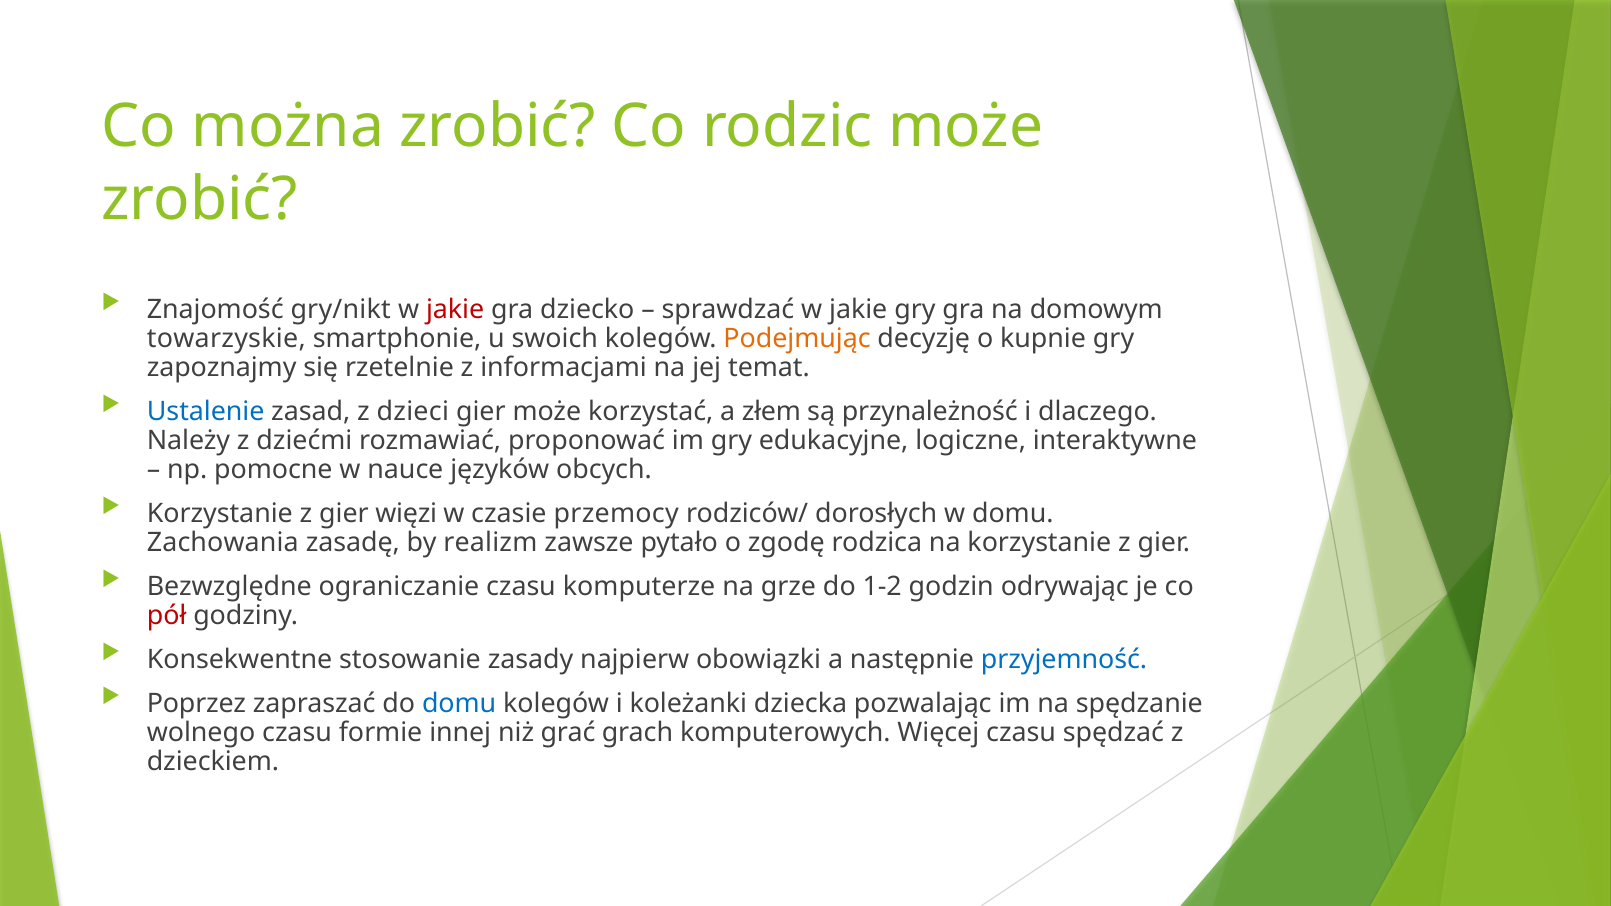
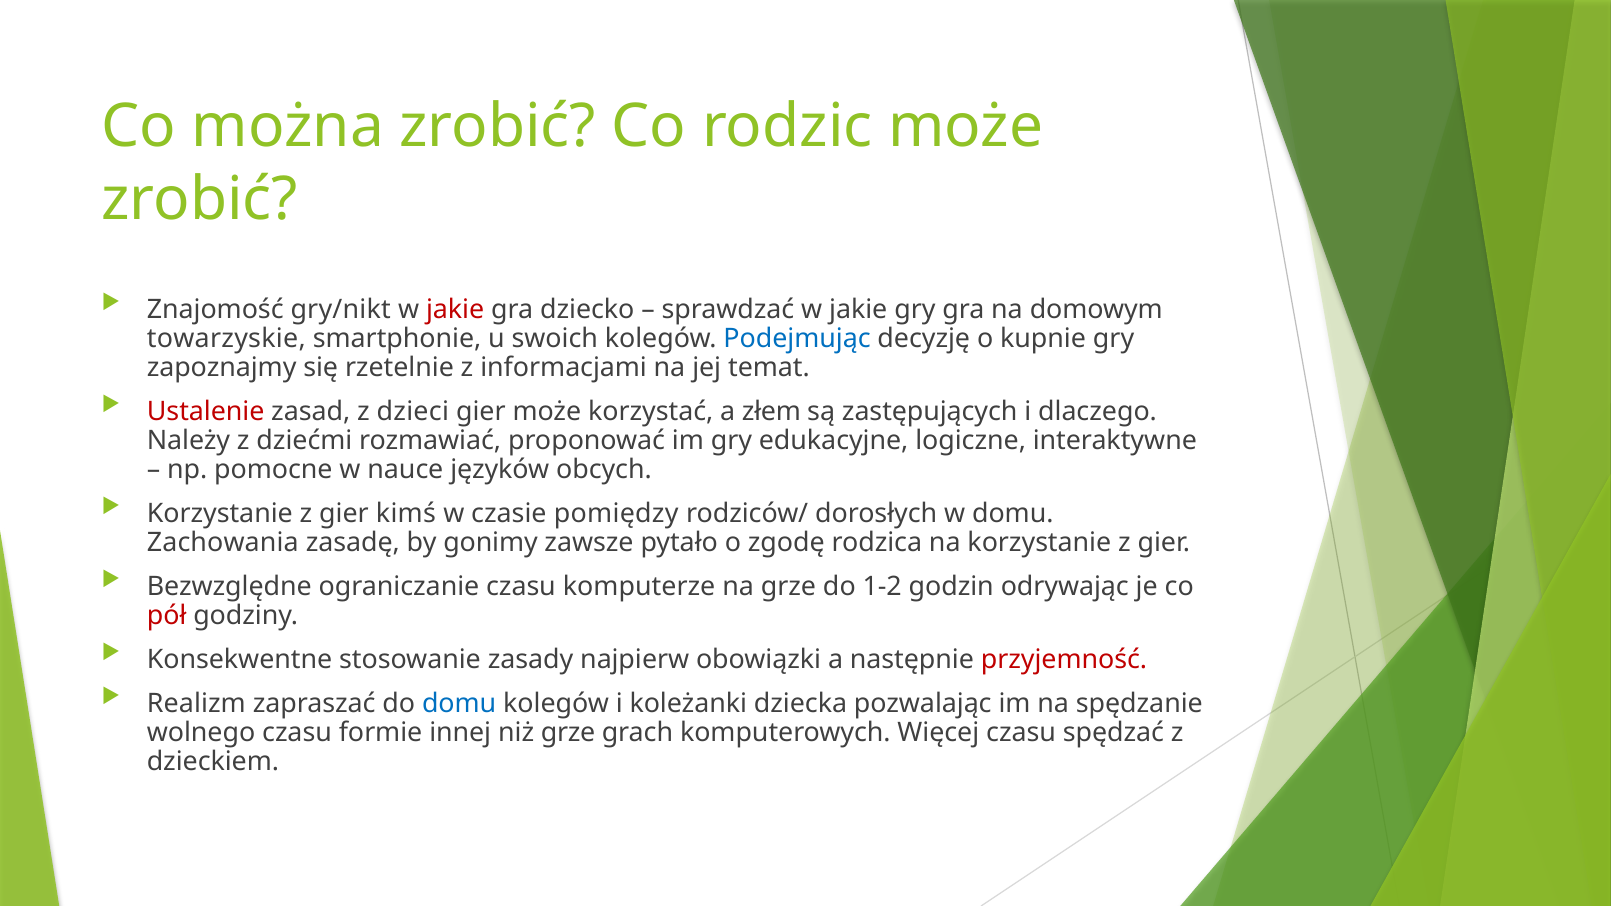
Podejmując colour: orange -> blue
Ustalenie colour: blue -> red
przynależność: przynależność -> zastępujących
więzi: więzi -> kimś
przemocy: przemocy -> pomiędzy
realizm: realizm -> gonimy
przyjemność colour: blue -> red
Poprzez: Poprzez -> Realizm
niż grać: grać -> grze
